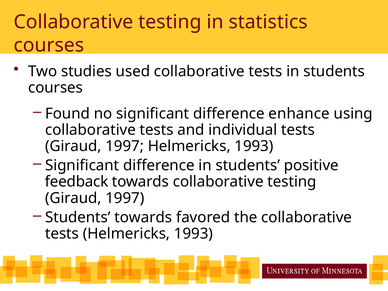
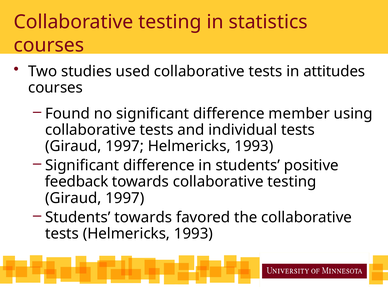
tests in students: students -> attitudes
enhance: enhance -> member
